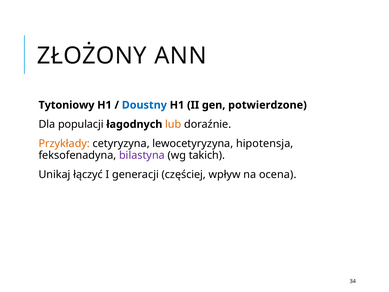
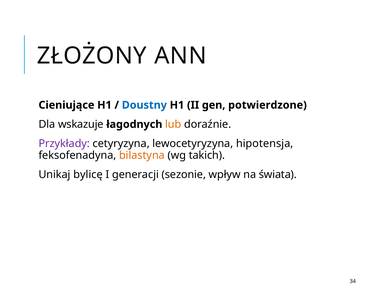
Tytoniowy: Tytoniowy -> Cieniujące
populacji: populacji -> wskazuje
Przykłady colour: orange -> purple
bilastyna colour: purple -> orange
łączyć: łączyć -> bylicę
częściej: częściej -> sezonie
ocena: ocena -> świata
